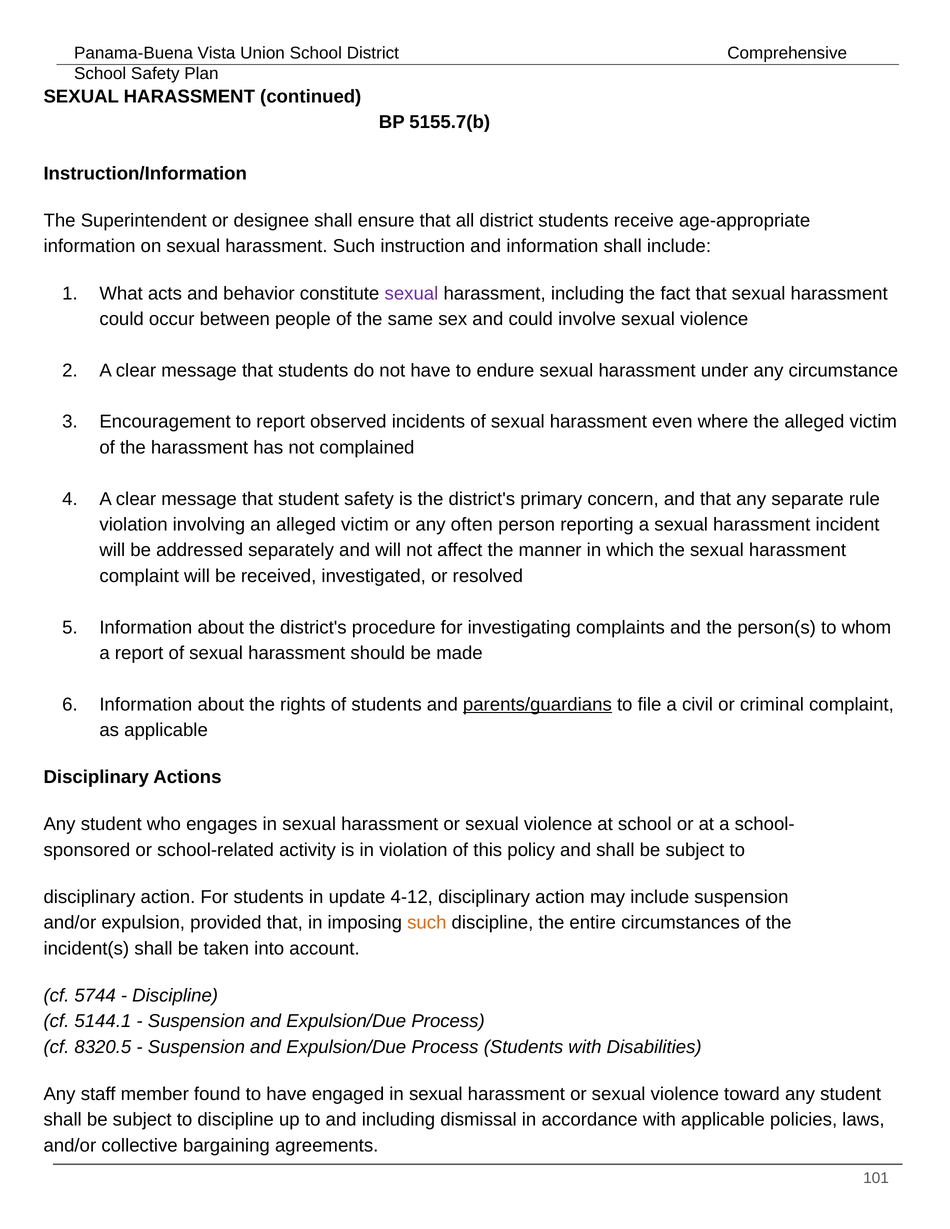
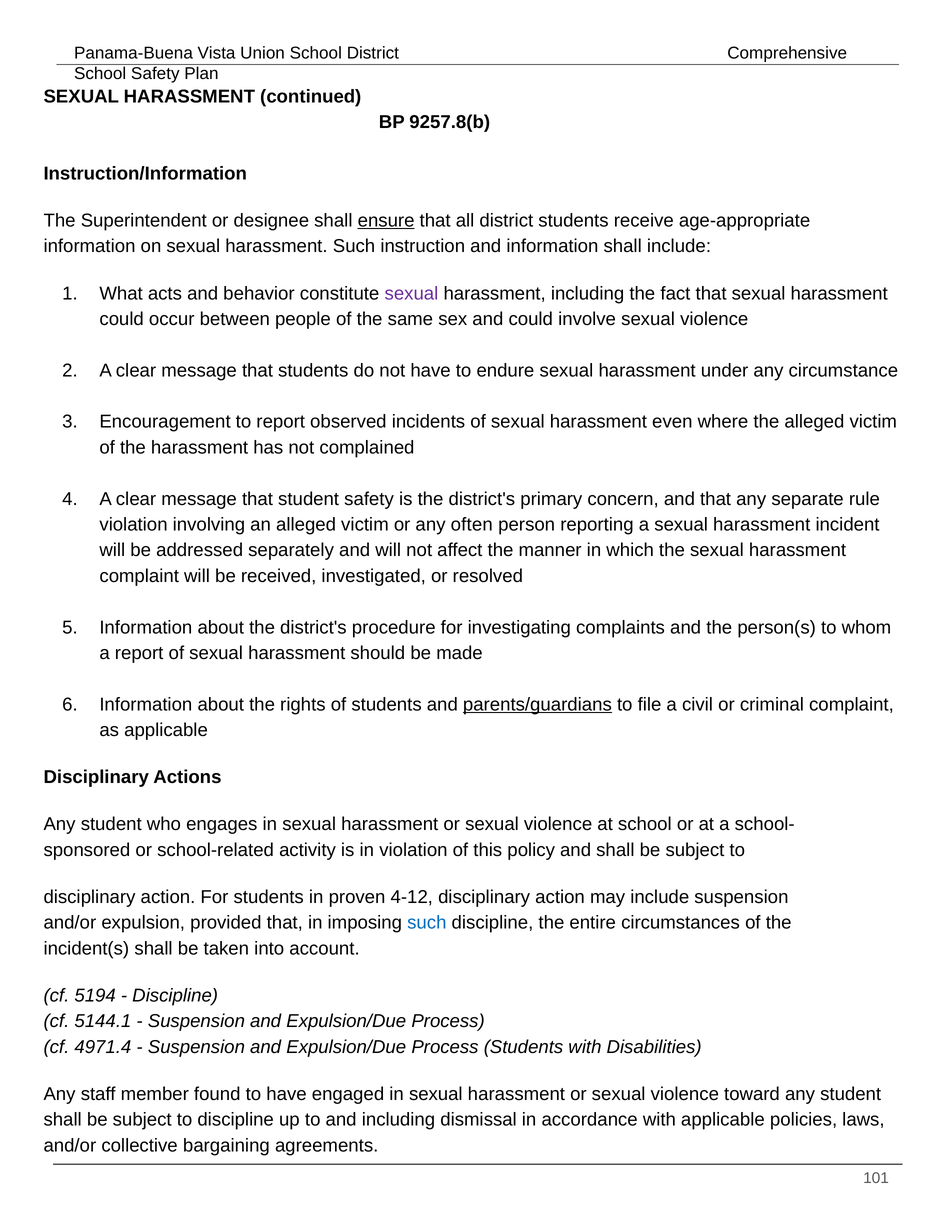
5155.7(b: 5155.7(b -> 9257.8(b
ensure underline: none -> present
update: update -> proven
such at (427, 923) colour: orange -> blue
5744: 5744 -> 5194
8320.5: 8320.5 -> 4971.4
